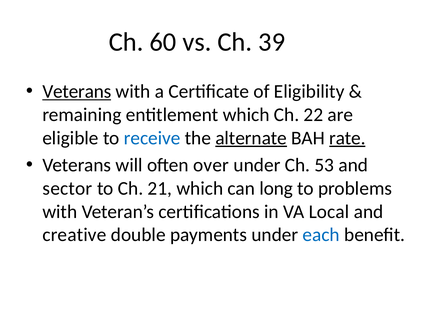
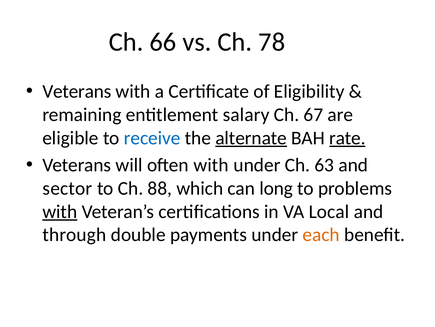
60: 60 -> 66
39: 39 -> 78
Veterans at (77, 91) underline: present -> none
entitlement which: which -> salary
22: 22 -> 67
often over: over -> with
53: 53 -> 63
21: 21 -> 88
with at (60, 211) underline: none -> present
creative: creative -> through
each colour: blue -> orange
